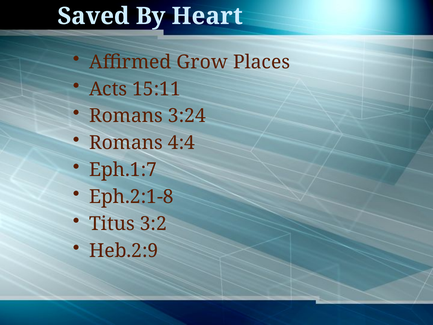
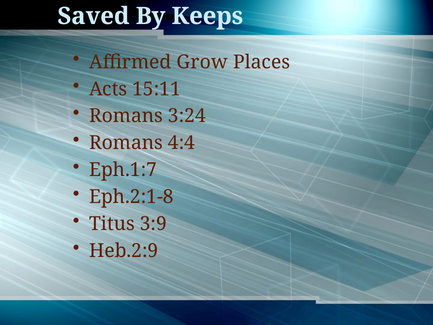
Heart: Heart -> Keeps
3:2: 3:2 -> 3:9
